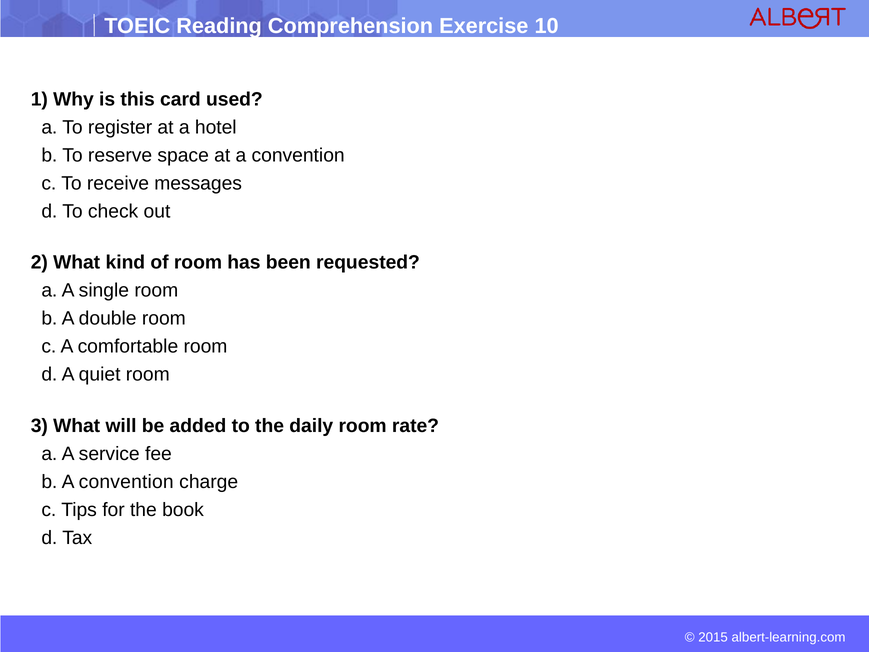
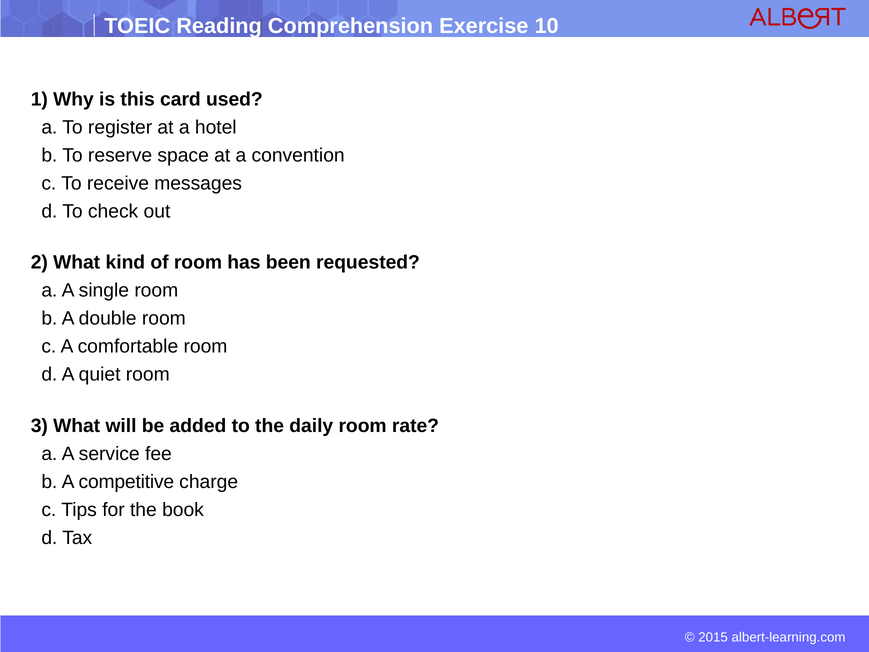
b A convention: convention -> competitive
